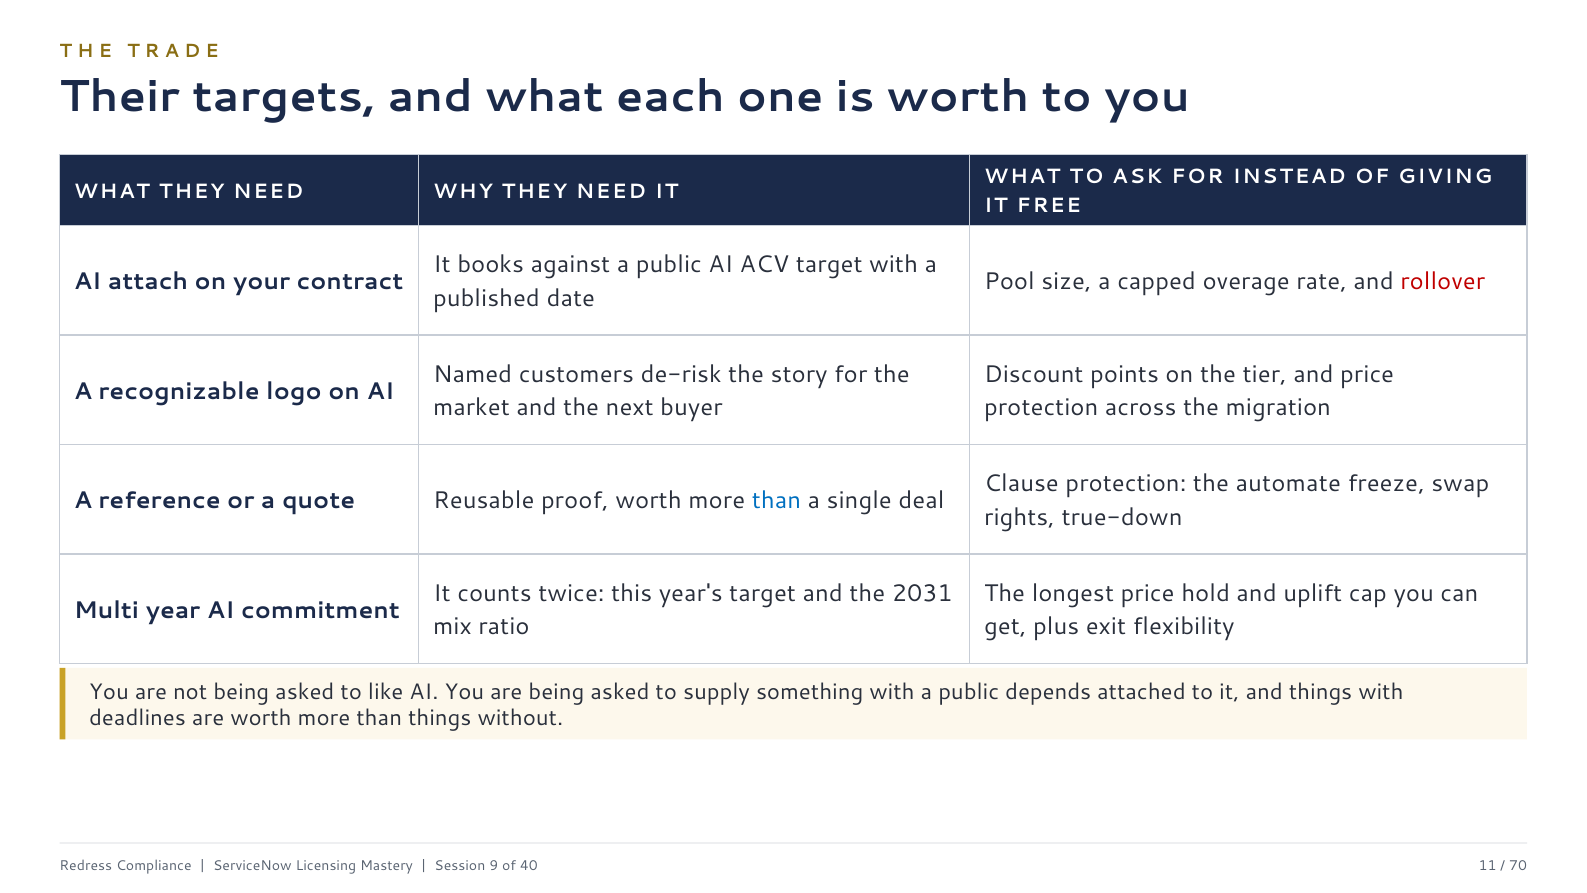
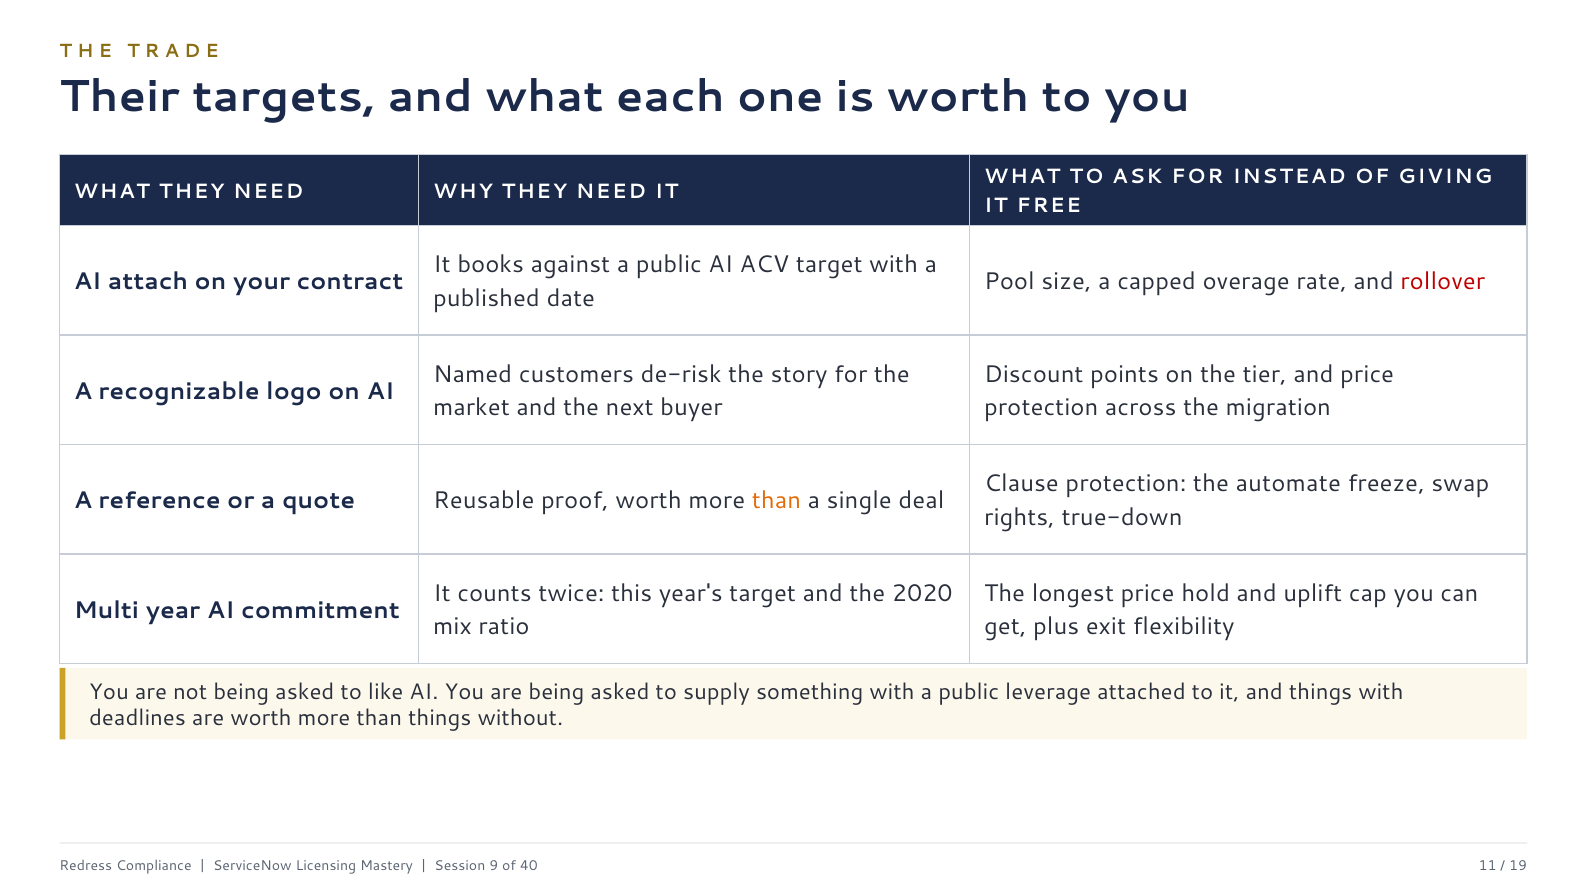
than at (776, 500) colour: blue -> orange
2031: 2031 -> 2020
depends: depends -> leverage
70: 70 -> 19
